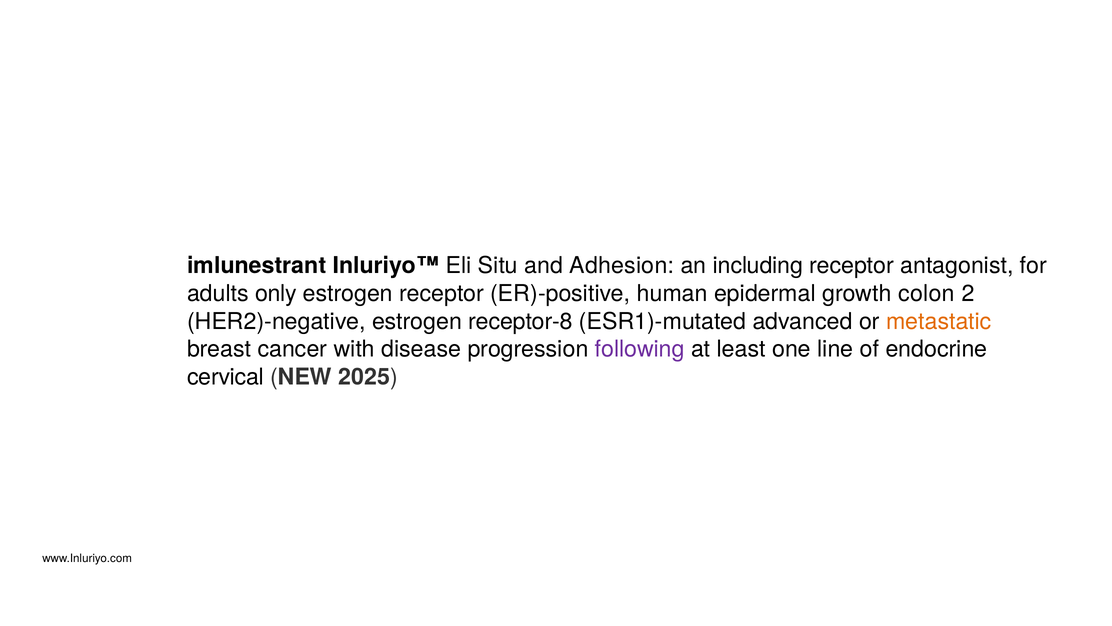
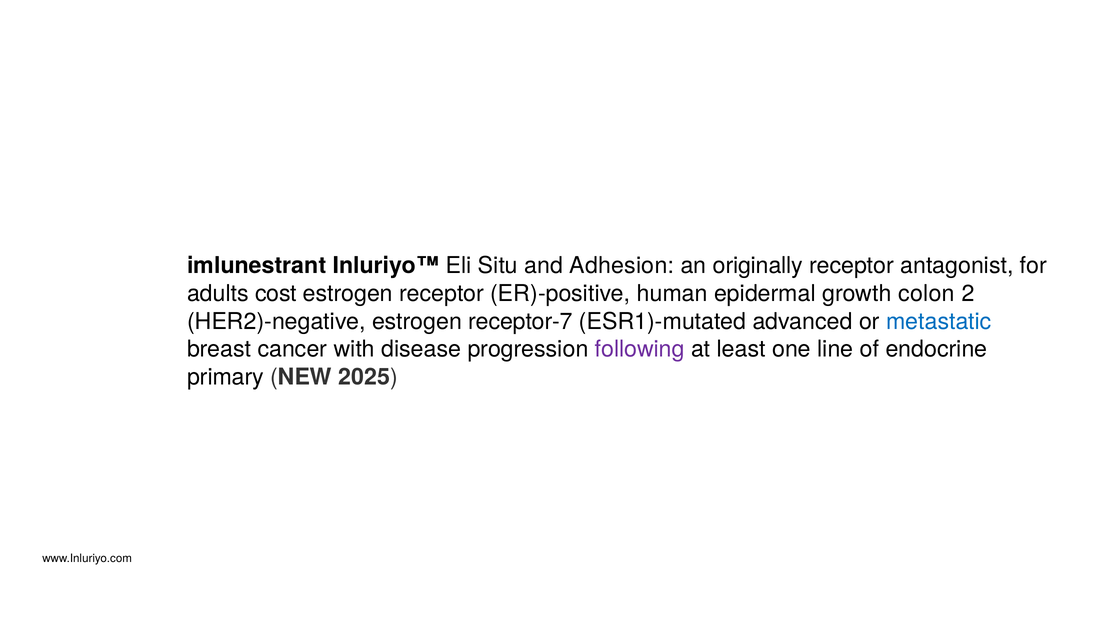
including: including -> originally
only: only -> cost
receptor-8: receptor-8 -> receptor-7
metastatic colour: orange -> blue
cervical: cervical -> primary
